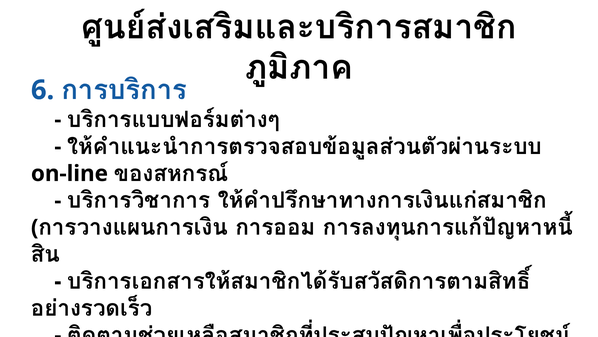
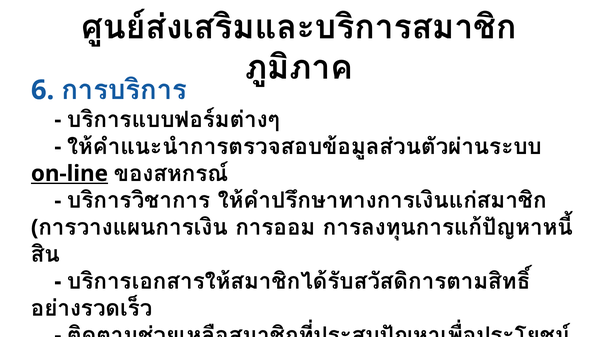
on-line underline: none -> present
